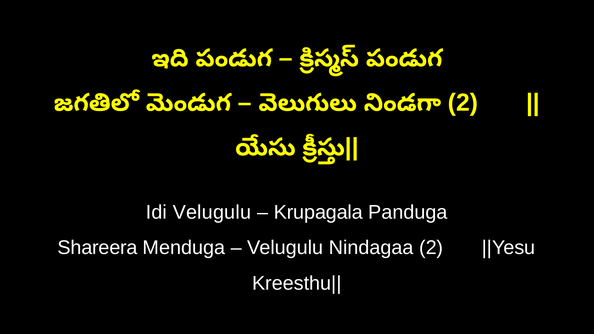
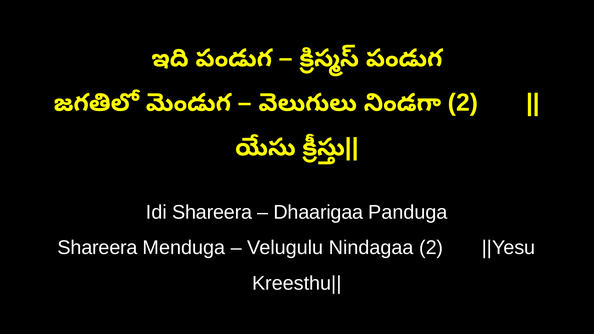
Idi Velugulu: Velugulu -> Shareera
Krupagala: Krupagala -> Dhaarigaa
